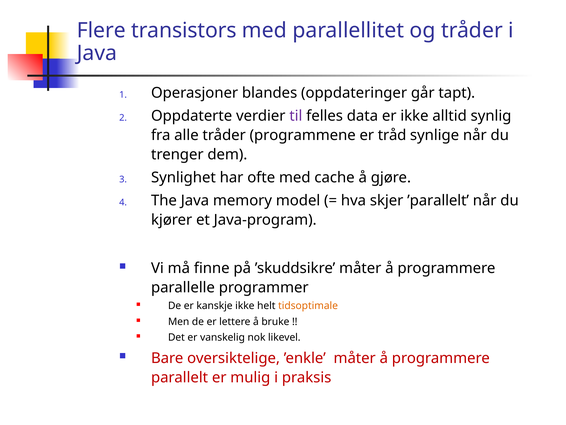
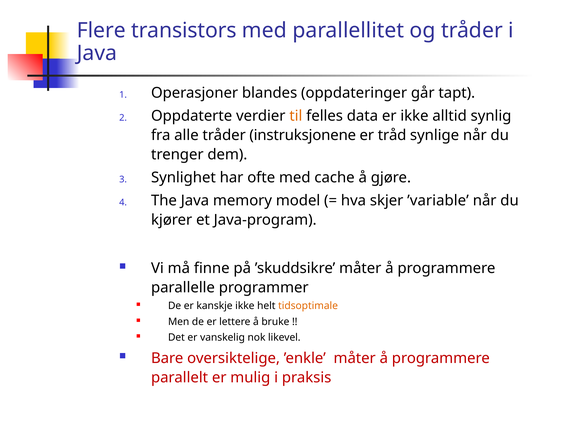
til colour: purple -> orange
programmene: programmene -> instruksjonene
’parallelt: ’parallelt -> ’variable
